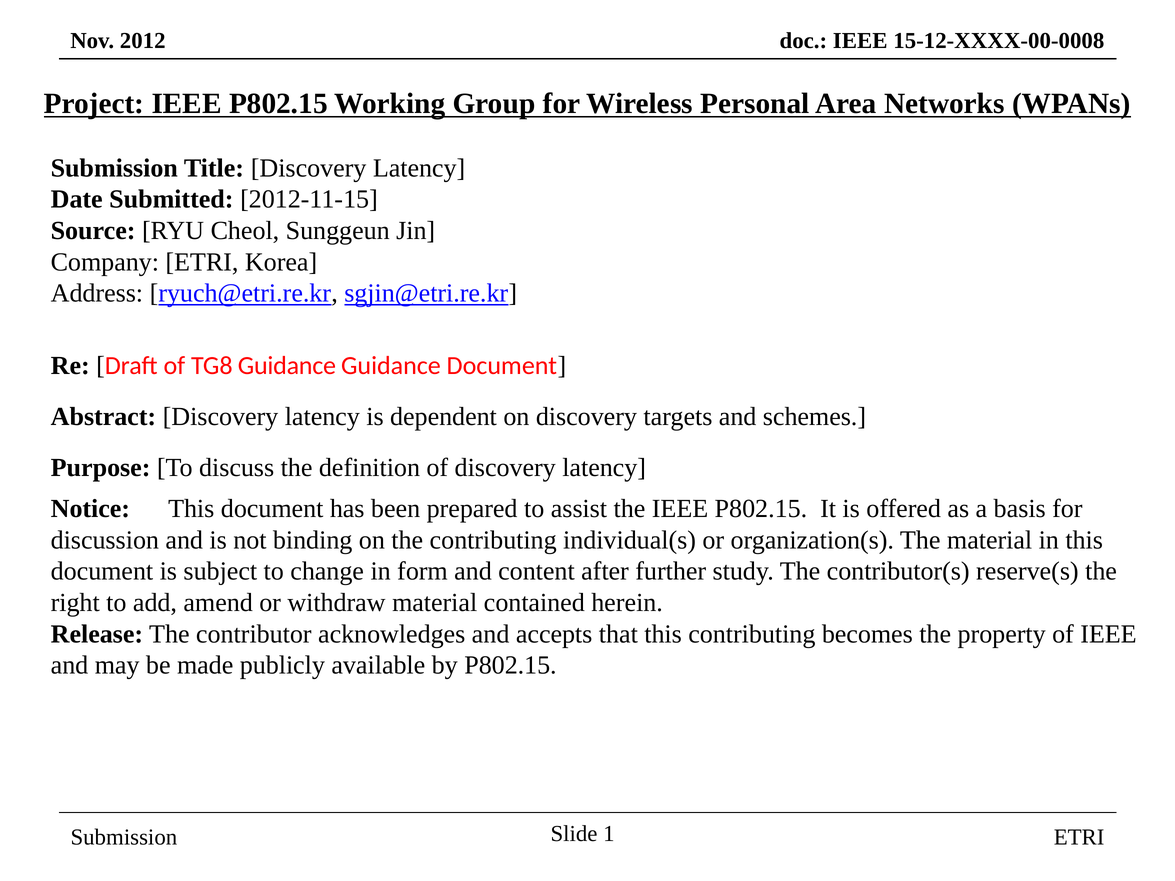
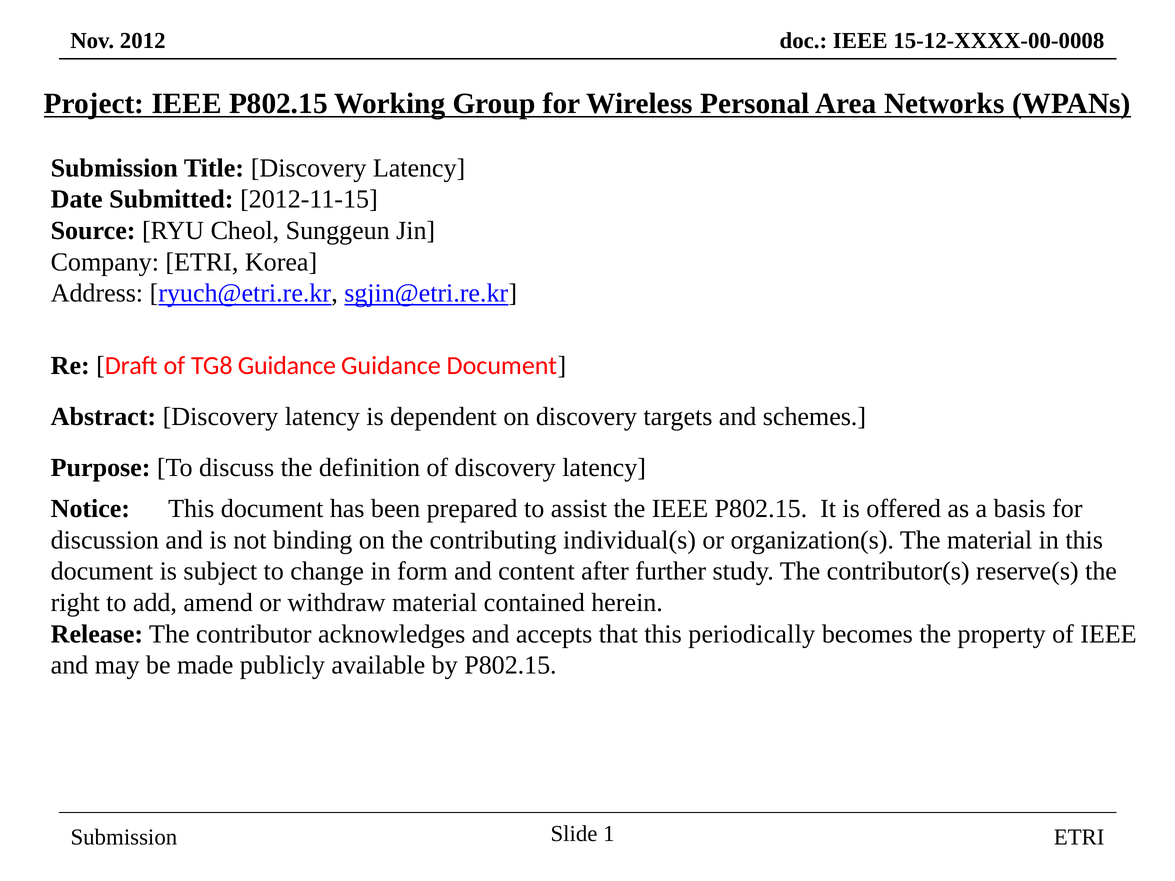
this contributing: contributing -> periodically
